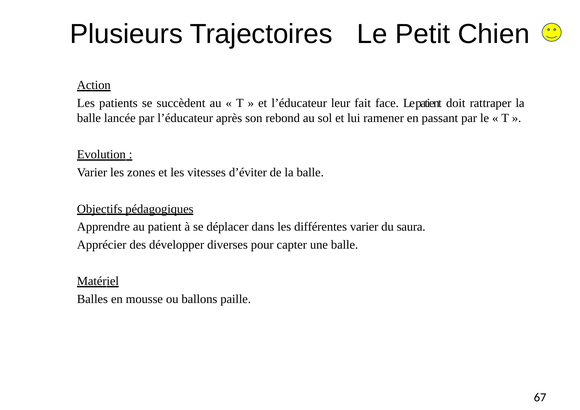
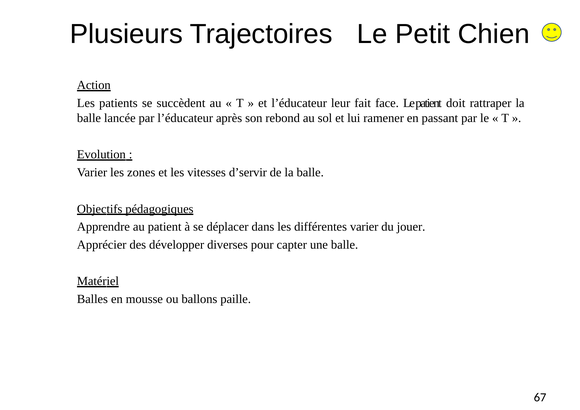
d’éviter: d’éviter -> d’servir
saura: saura -> jouer
